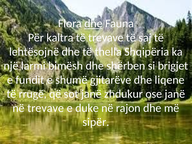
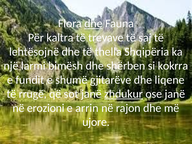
brigjet: brigjet -> kokrra
zhdukur underline: none -> present
në trevave: trevave -> erozioni
duke: duke -> arrin
sipër: sipër -> ujore
